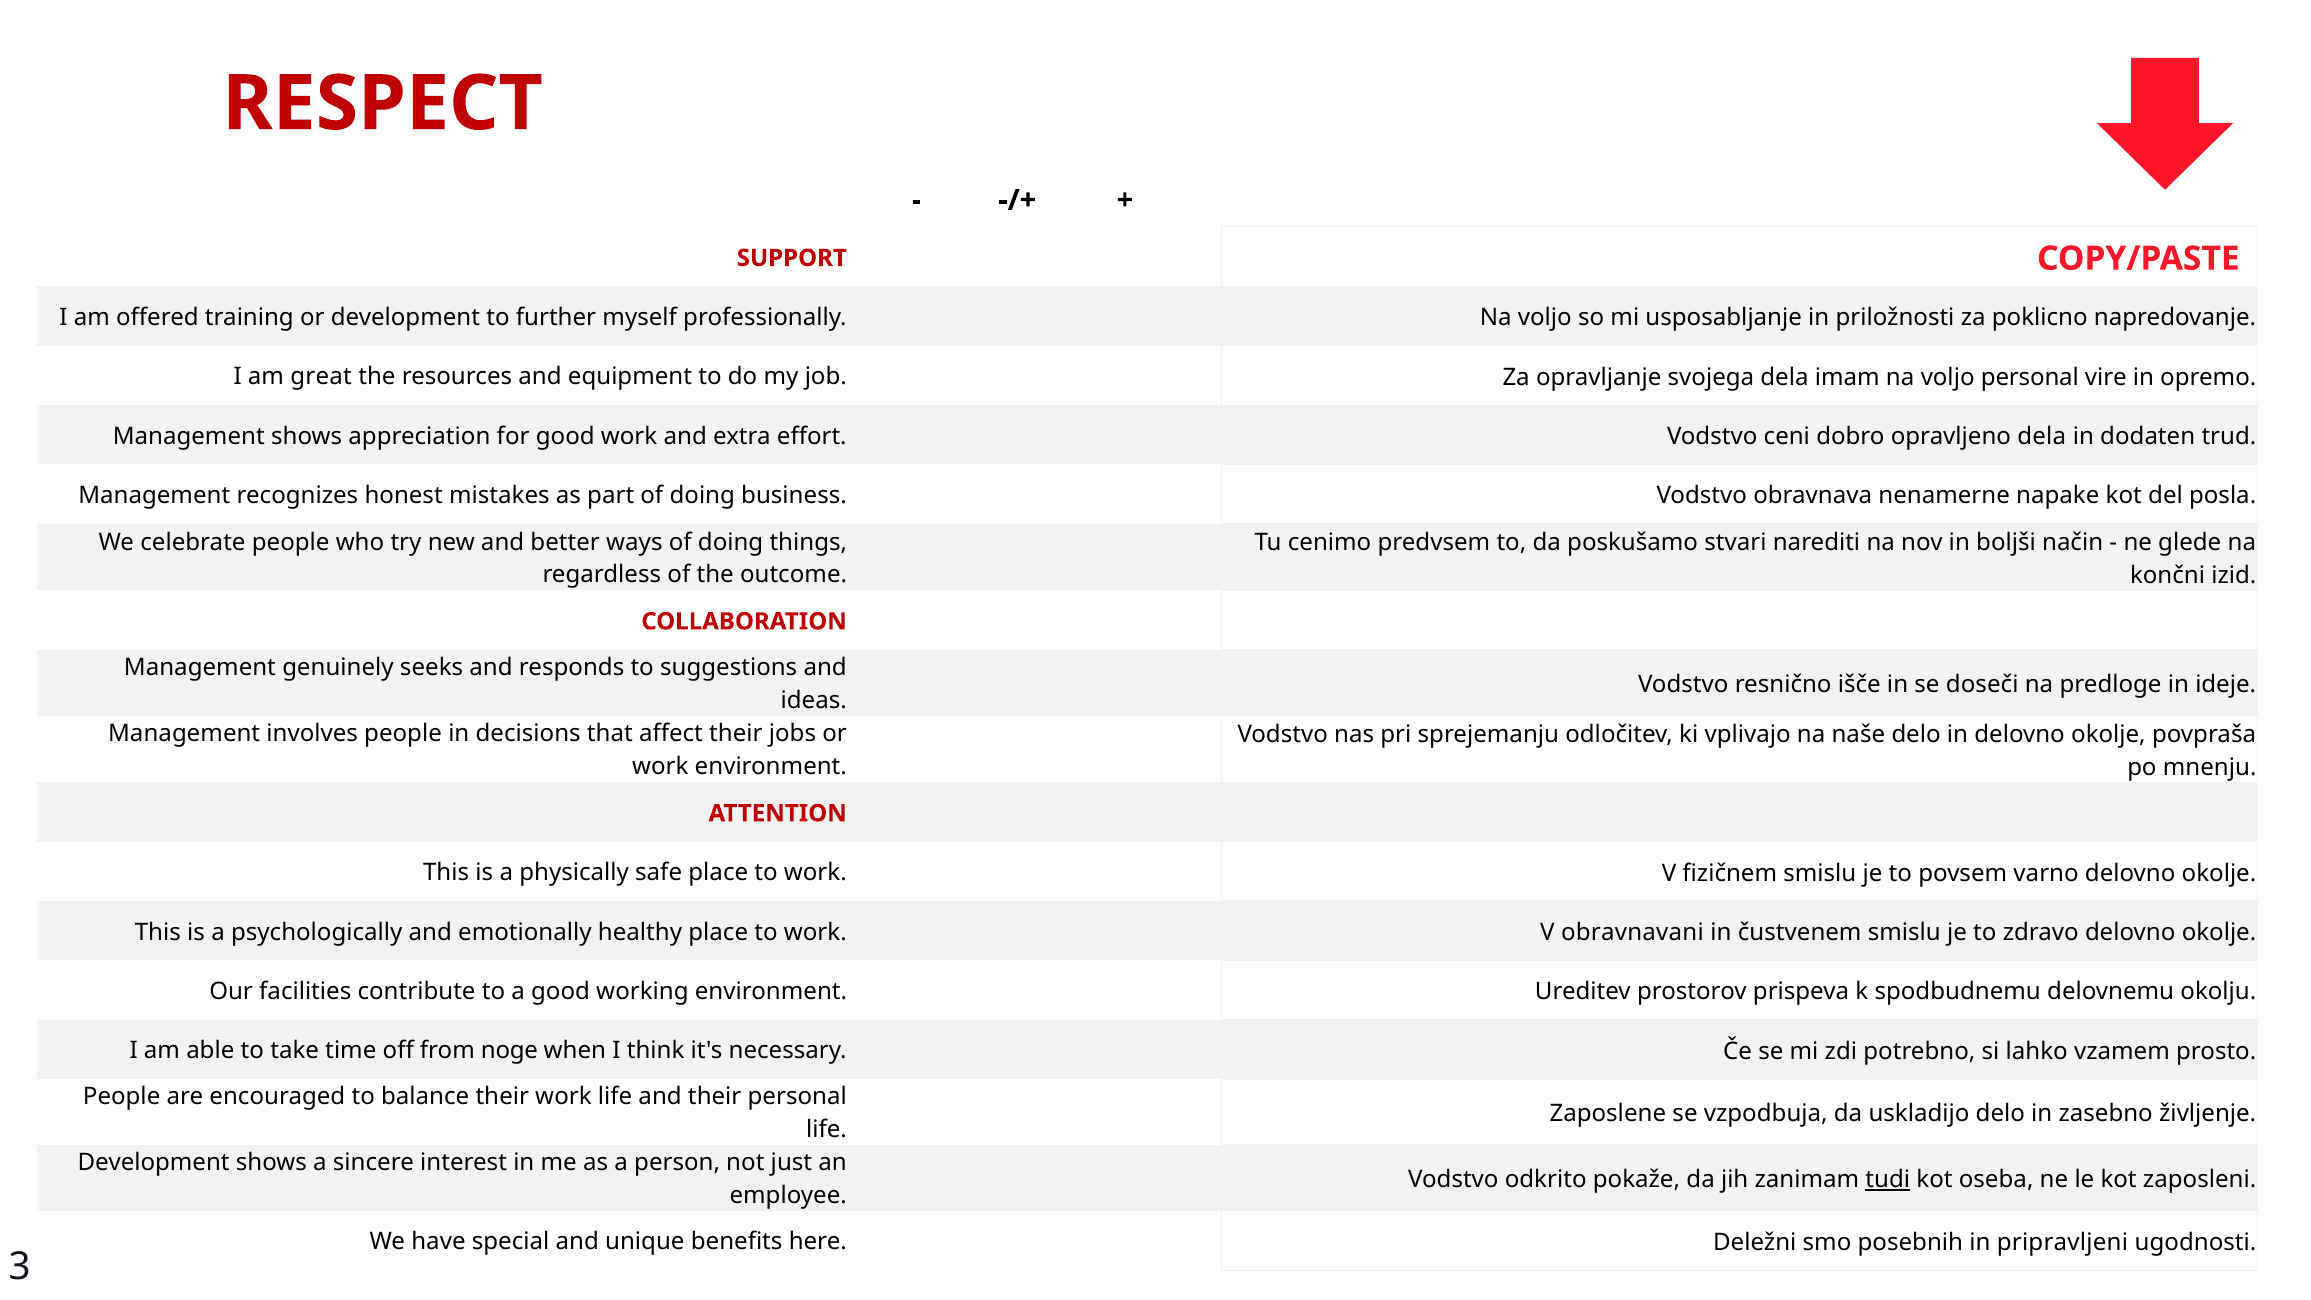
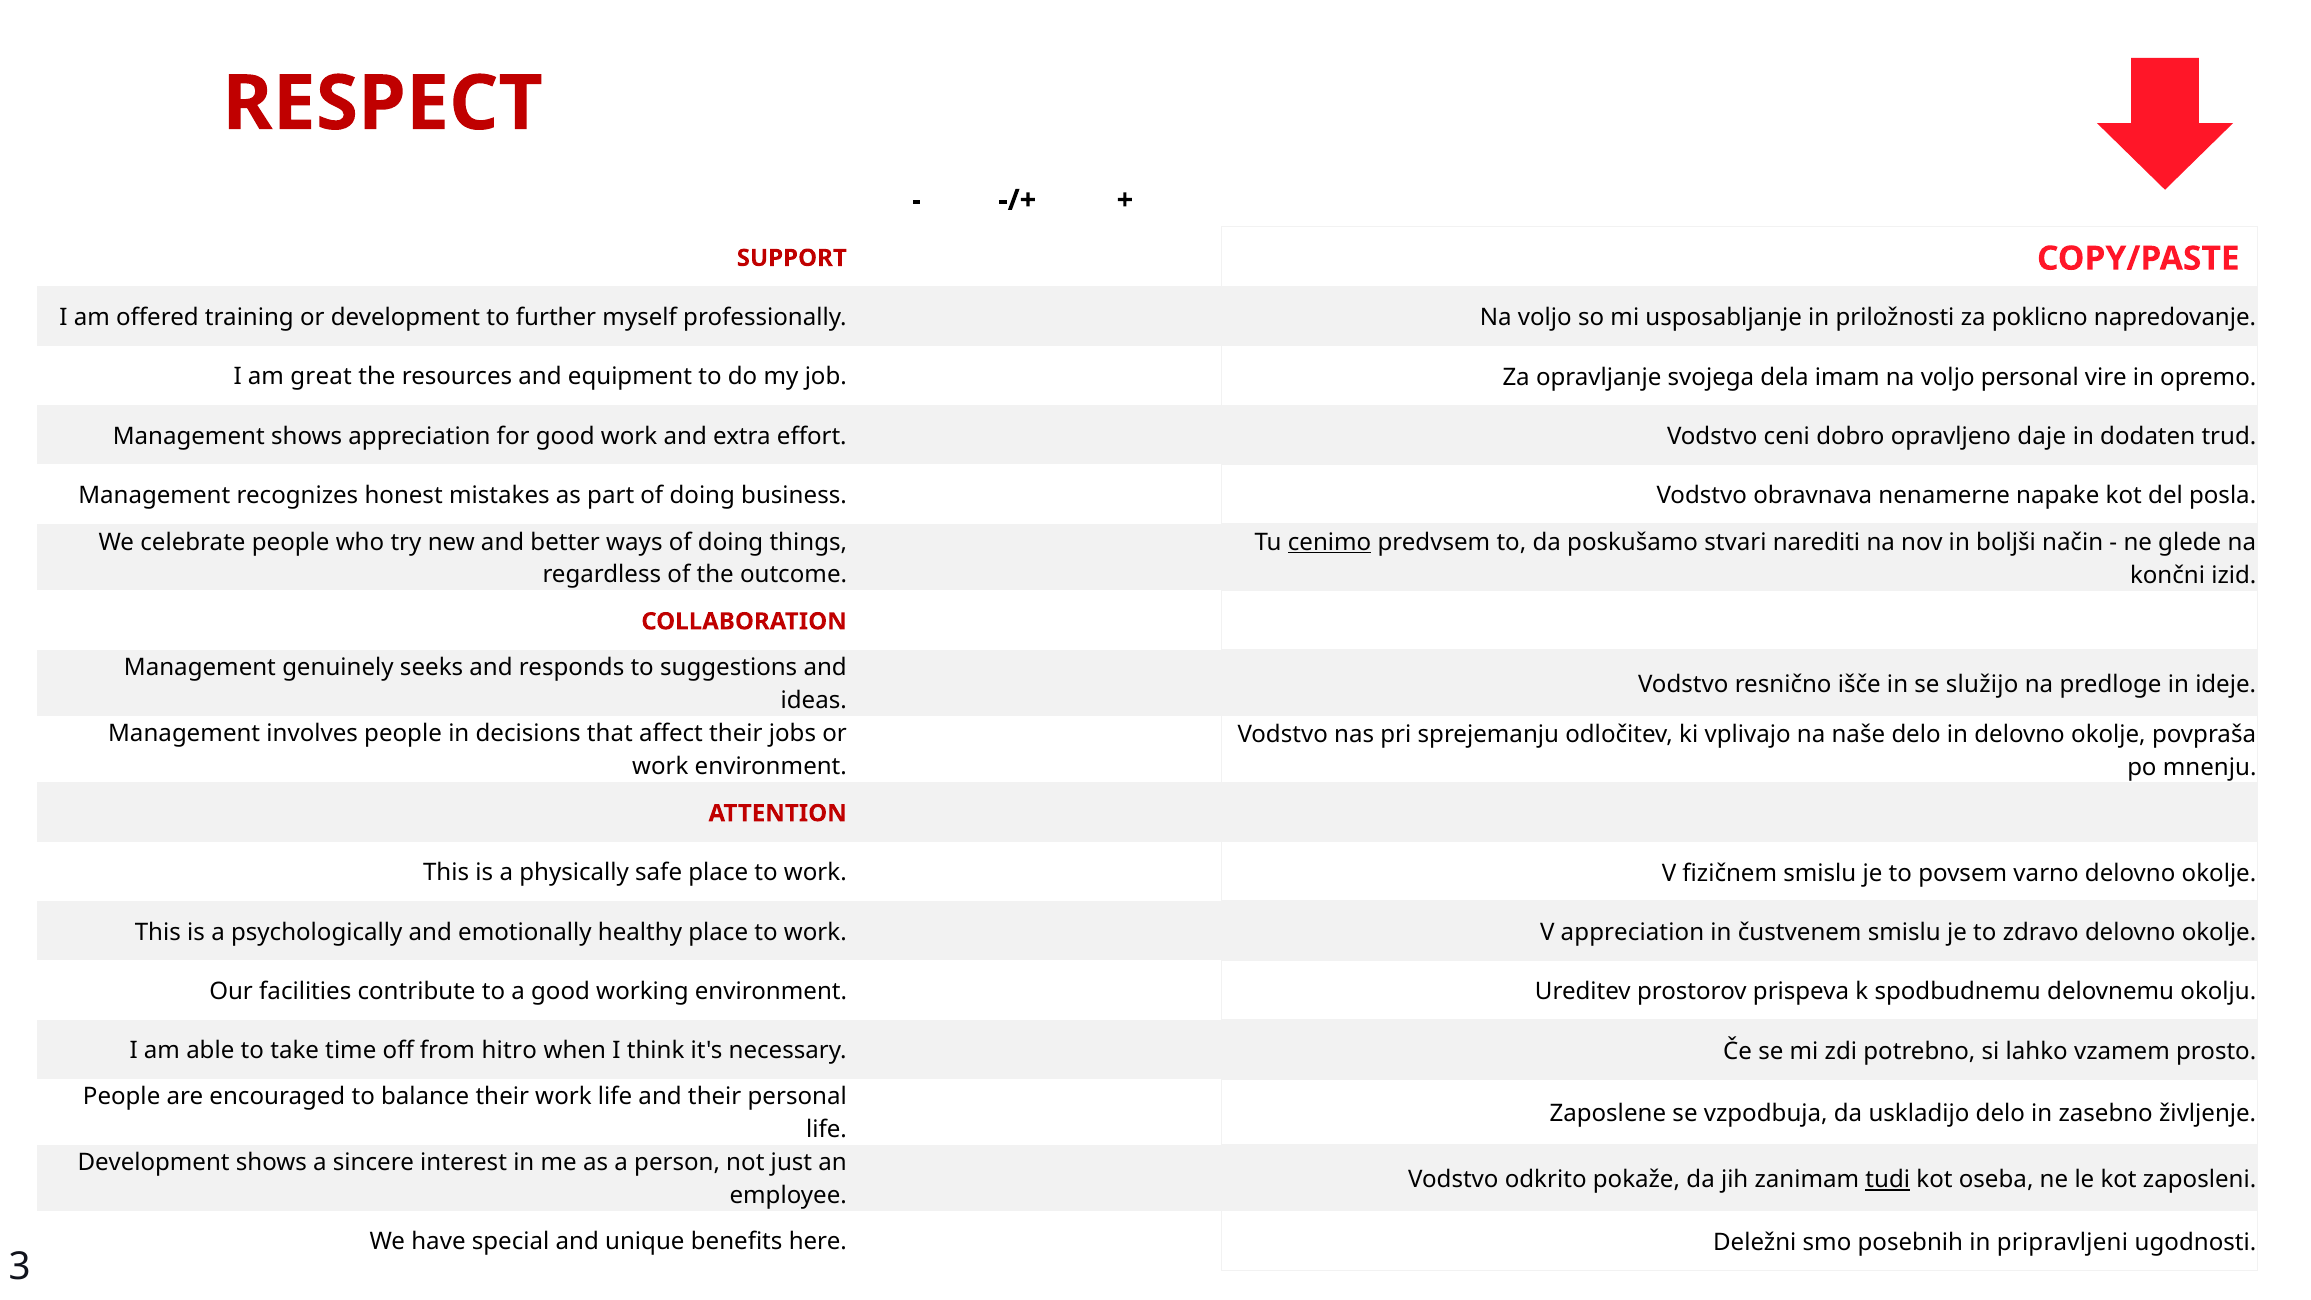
opravljeno dela: dela -> daje
cenimo underline: none -> present
doseči: doseči -> služijo
V obravnavani: obravnavani -> appreciation
noge: noge -> hitro
